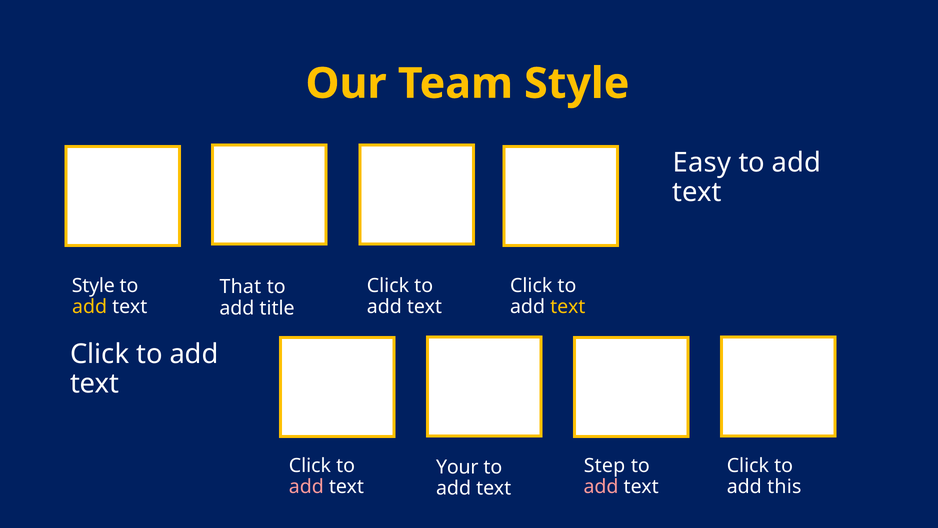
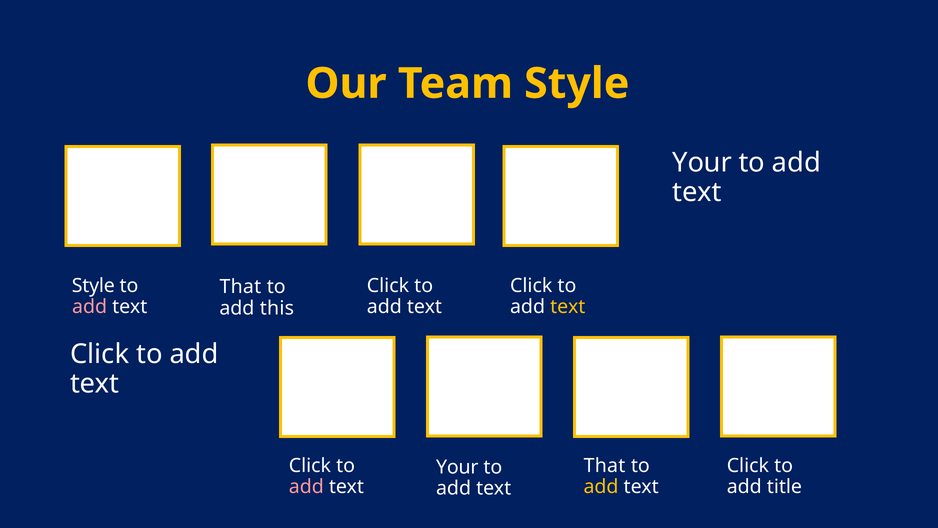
Easy at (702, 162): Easy -> Your
add at (90, 307) colour: yellow -> pink
title: title -> this
Step at (605, 466): Step -> That
add at (601, 487) colour: pink -> yellow
this: this -> title
